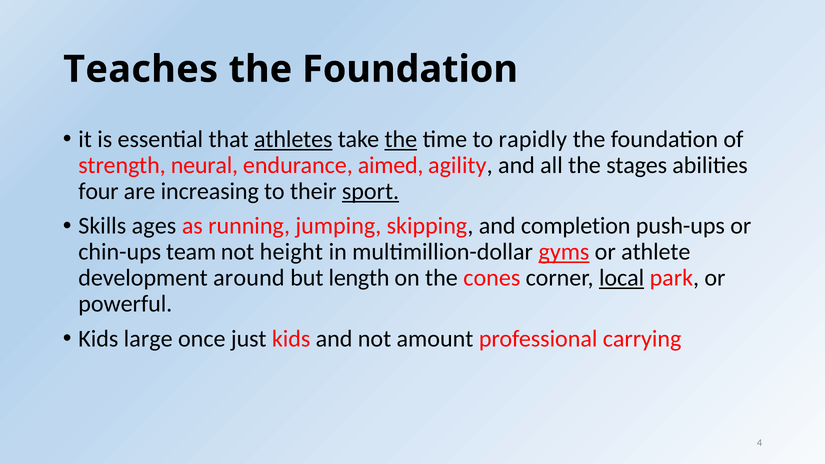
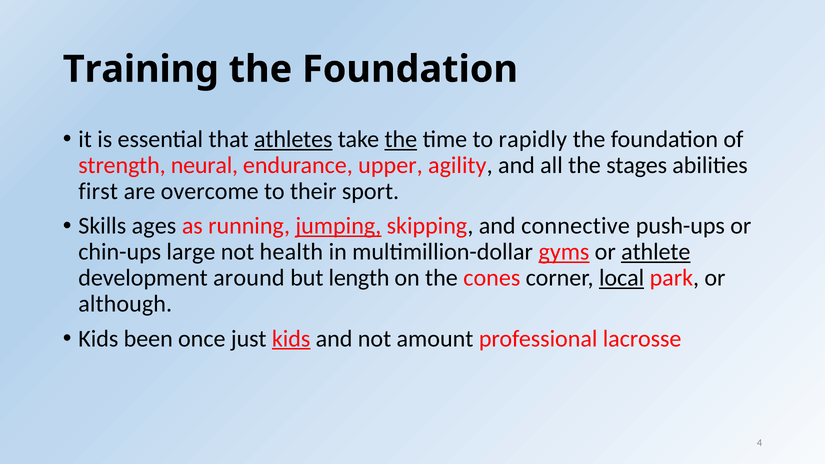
Teaches: Teaches -> Training
aimed: aimed -> upper
four: four -> first
increasing: increasing -> overcome
sport underline: present -> none
jumping underline: none -> present
completion: completion -> connective
team: team -> large
height: height -> health
athlete underline: none -> present
powerful: powerful -> although
large: large -> been
kids at (291, 339) underline: none -> present
carrying: carrying -> lacrosse
